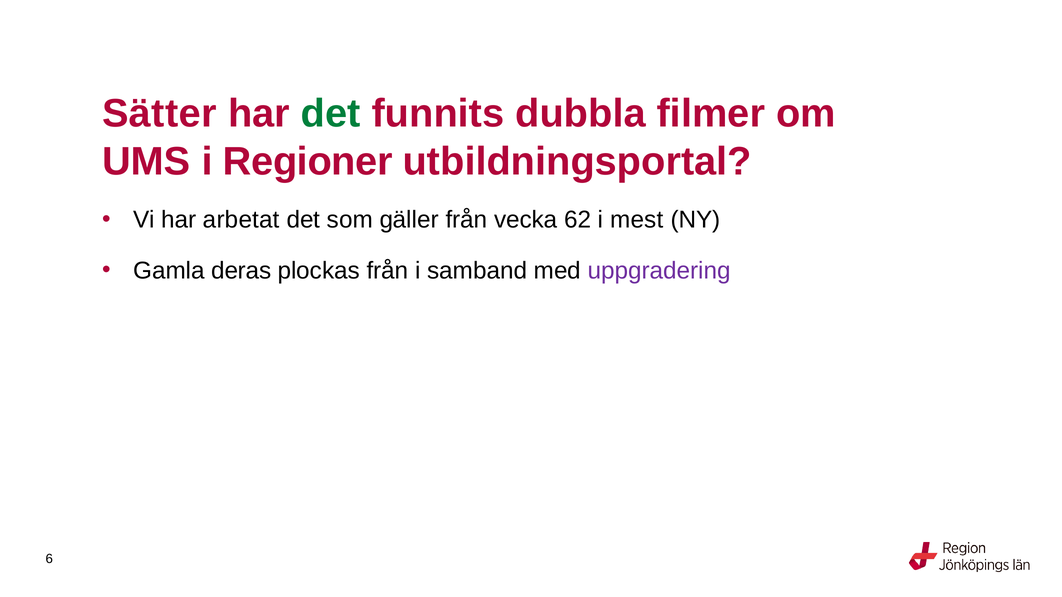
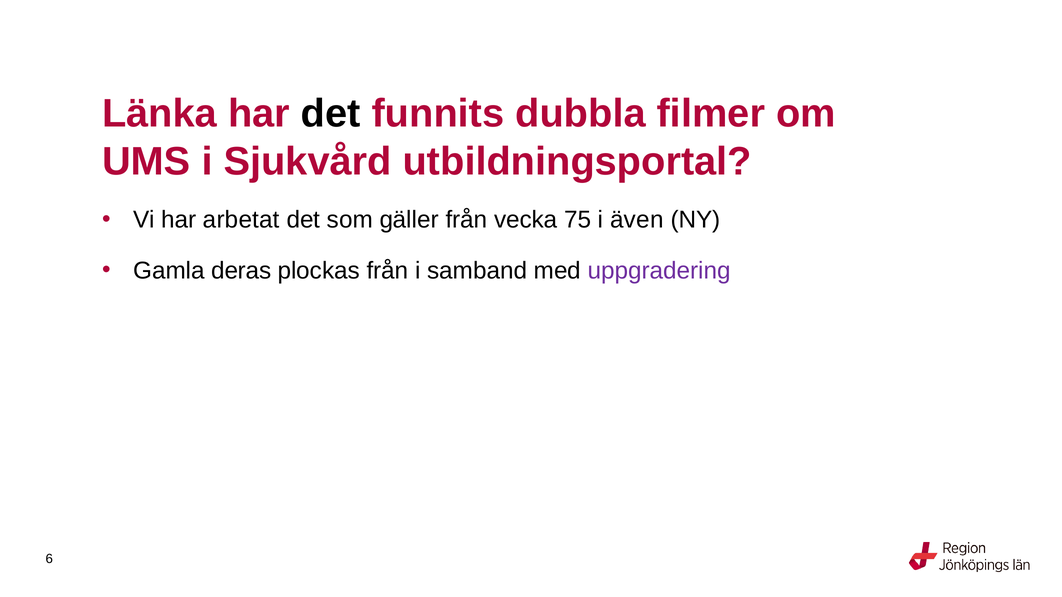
Sätter: Sätter -> Länka
det at (331, 114) colour: green -> black
Regioner: Regioner -> Sjukvård
62: 62 -> 75
mest: mest -> även
